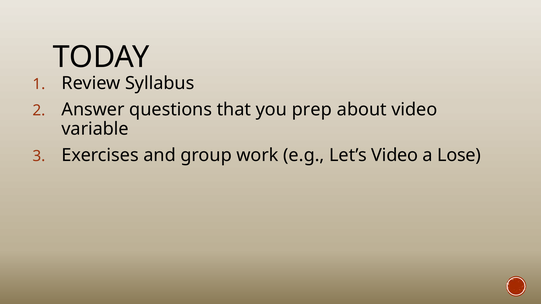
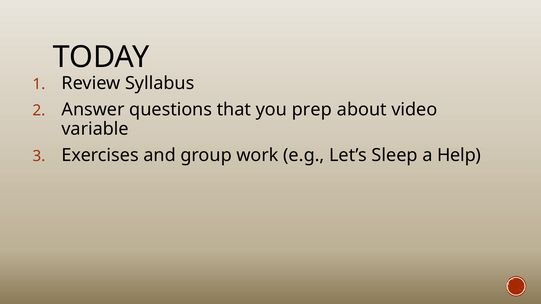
Let’s Video: Video -> Sleep
Lose: Lose -> Help
